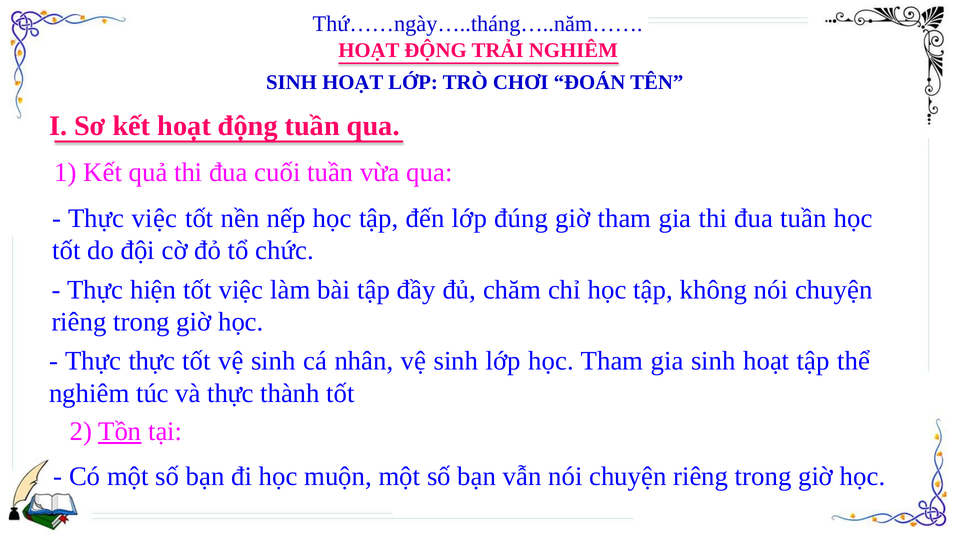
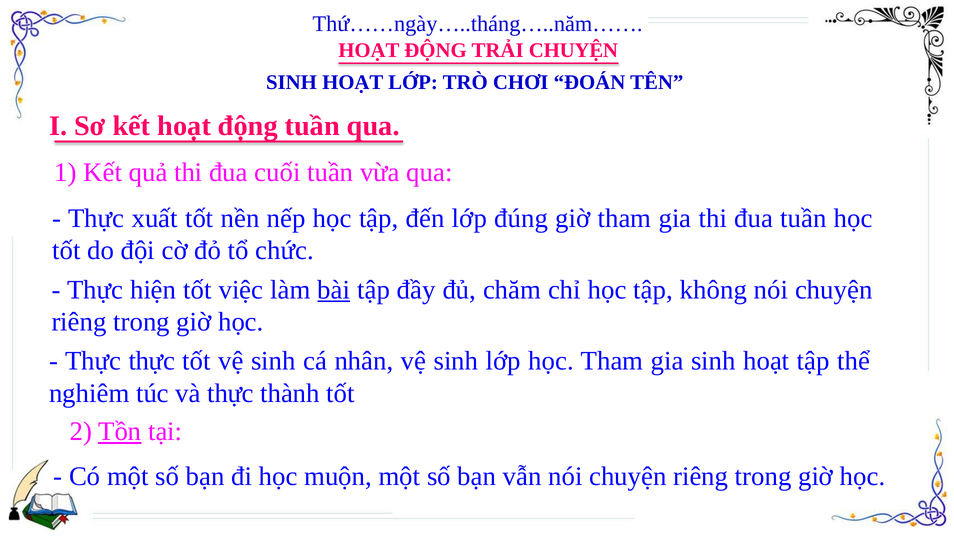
TRẢI NGHIÊM: NGHIÊM -> CHUYỆN
Thực việc: việc -> xuất
bài underline: none -> present
